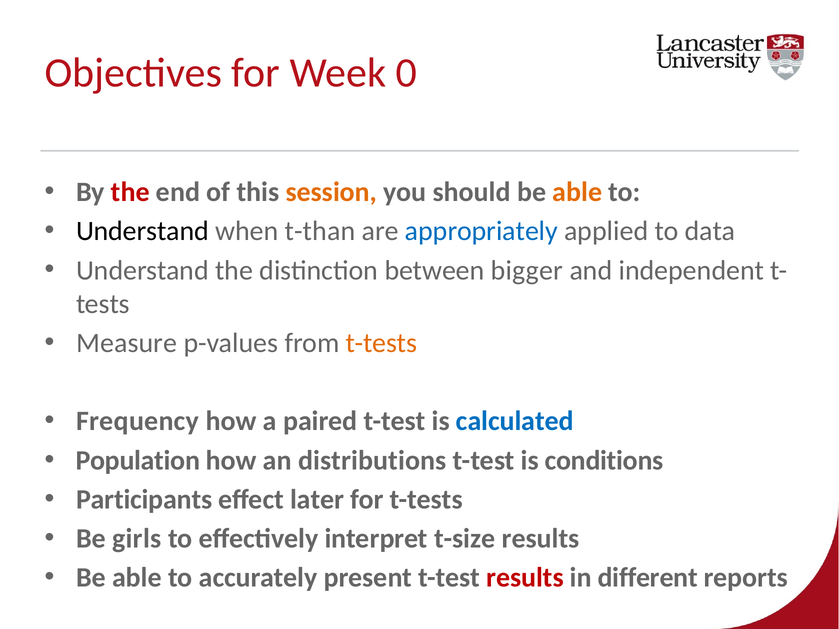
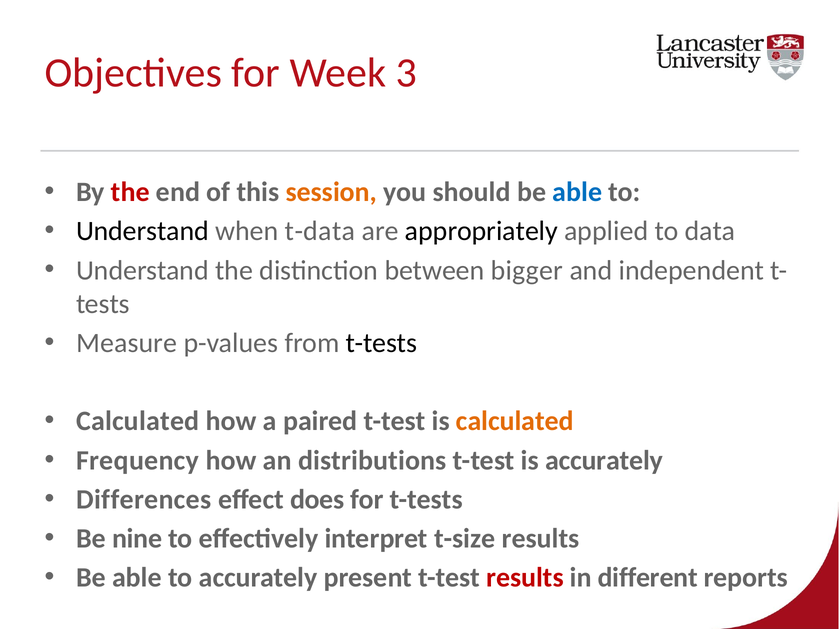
0: 0 -> 3
able at (577, 192) colour: orange -> blue
t-than: t-than -> t-data
appropriately colour: blue -> black
t-tests at (381, 343) colour: orange -> black
Frequency at (138, 421): Frequency -> Calculated
calculated at (515, 421) colour: blue -> orange
Population: Population -> Frequency
is conditions: conditions -> accurately
Participants: Participants -> Differences
later: later -> does
girls: girls -> nine
